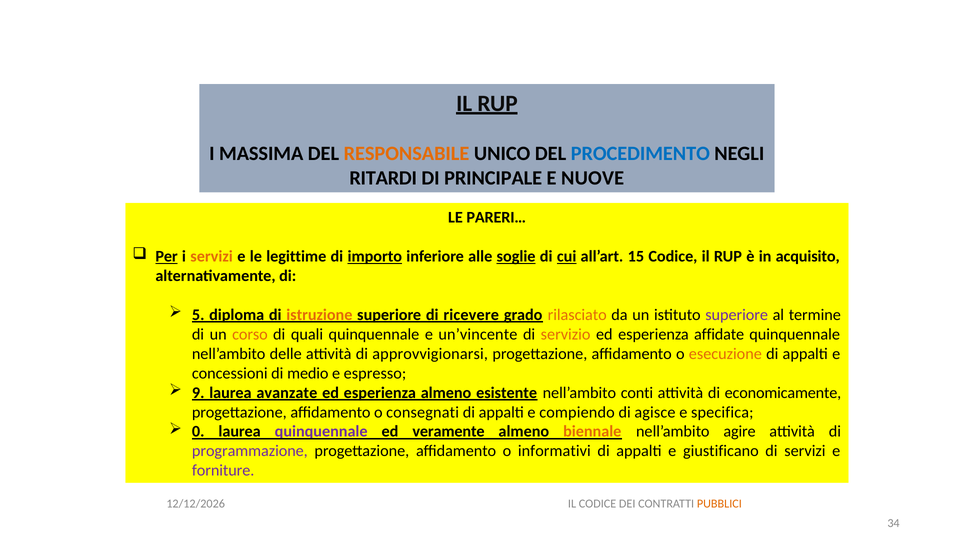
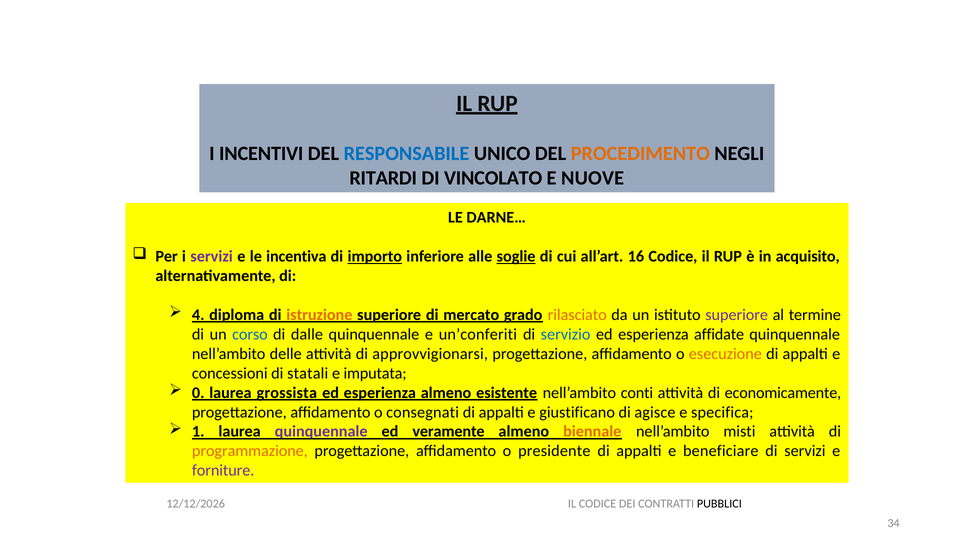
MASSIMA: MASSIMA -> INCENTIVI
RESPONSABILE colour: orange -> blue
PROCEDIMENTO colour: blue -> orange
PRINCIPALE: PRINCIPALE -> VINCOLATO
PARERI…: PARERI… -> DARNE…
Per underline: present -> none
servizi at (212, 256) colour: orange -> purple
legittime: legittime -> incentiva
cui underline: present -> none
15: 15 -> 16
5: 5 -> 4
ricevere: ricevere -> mercato
corso colour: orange -> blue
quali: quali -> dalle
un’vincente: un’vincente -> un’conferiti
servizio colour: orange -> blue
medio: medio -> statali
espresso: espresso -> imputata
9: 9 -> 0
avanzate: avanzate -> grossista
compiendo: compiendo -> giustificano
0: 0 -> 1
agire: agire -> misti
programmazione colour: purple -> orange
informativi: informativi -> presidente
giustificano: giustificano -> beneficiare
PUBBLICI colour: orange -> black
